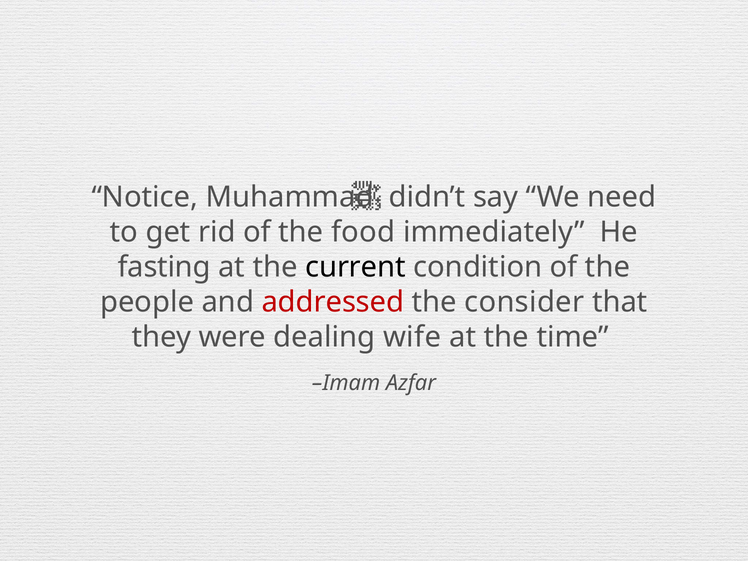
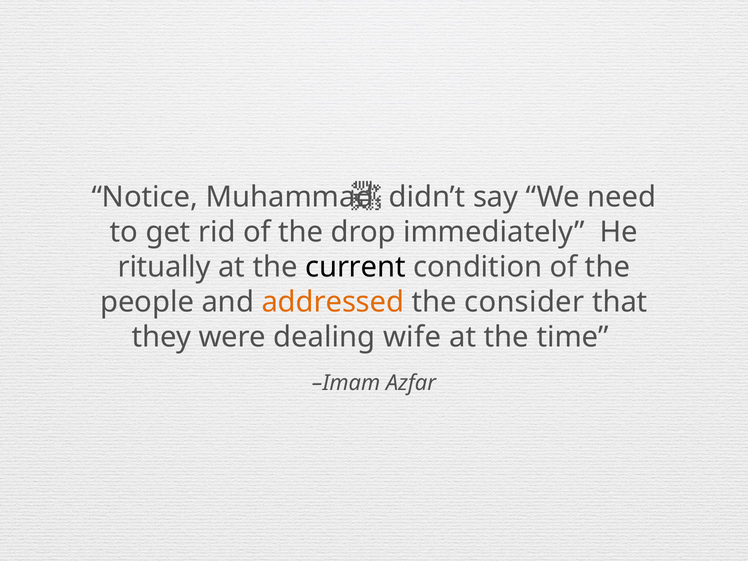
food: food -> drop
fasting: fasting -> ritually
addressed colour: red -> orange
